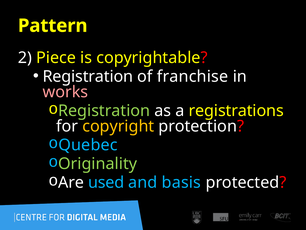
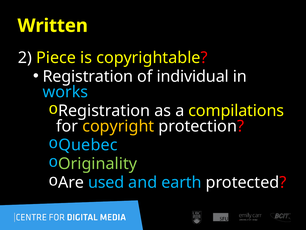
Pattern: Pattern -> Written
franchise: franchise -> individual
works colour: pink -> light blue
Registration at (104, 111) colour: light green -> white
registrations: registrations -> compilations
basis: basis -> earth
